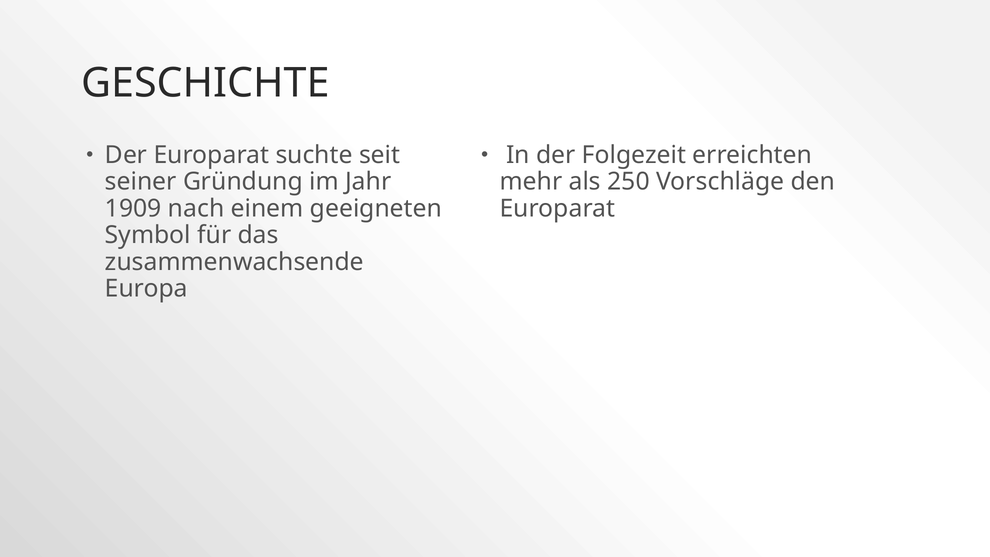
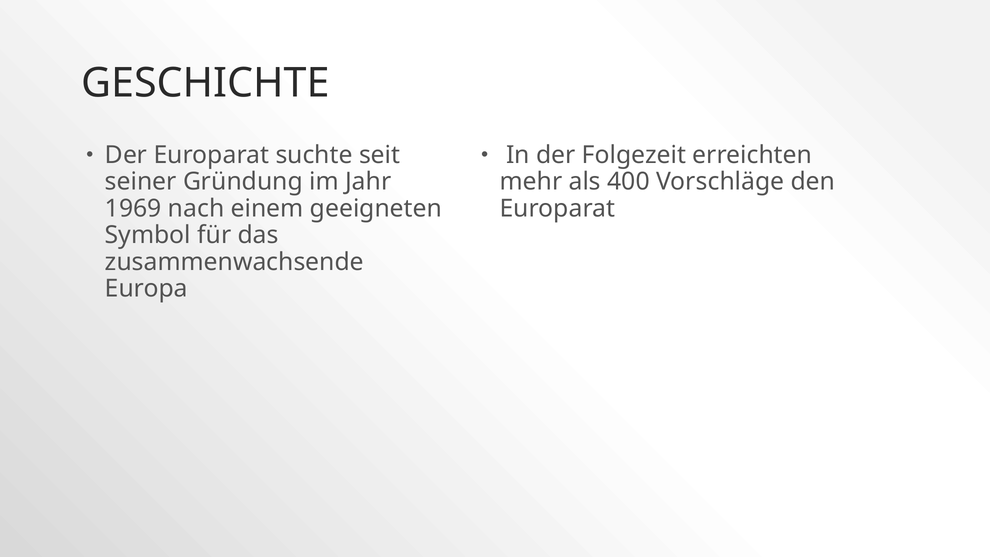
250: 250 -> 400
1909: 1909 -> 1969
